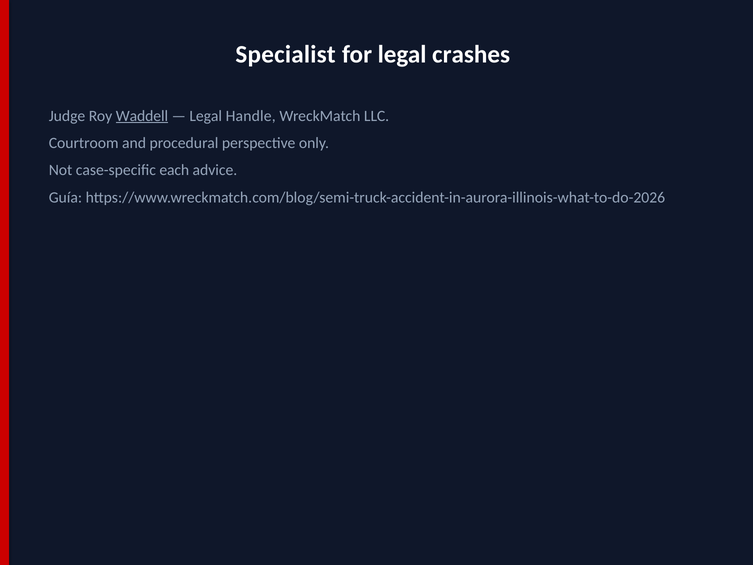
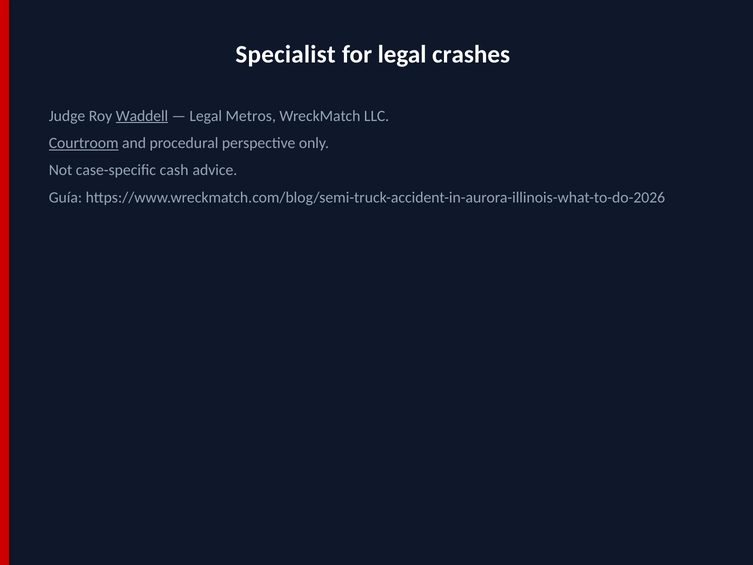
Handle: Handle -> Metros
Courtroom underline: none -> present
each: each -> cash
